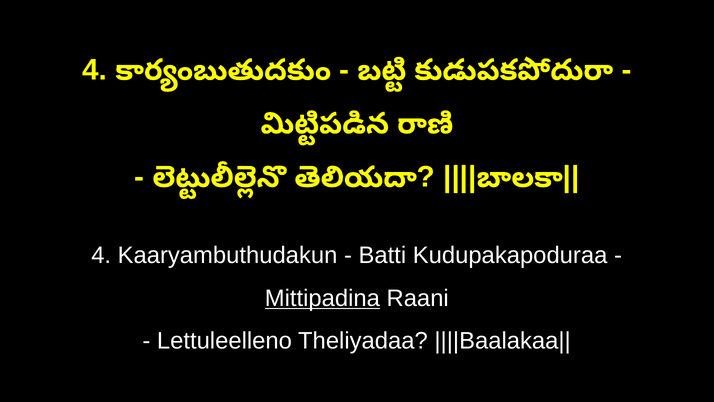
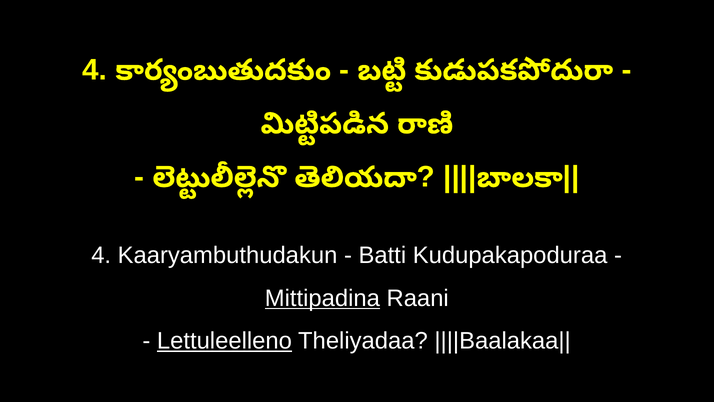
Lettuleelleno underline: none -> present
